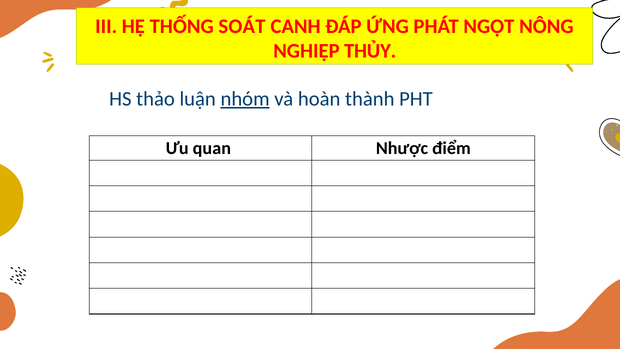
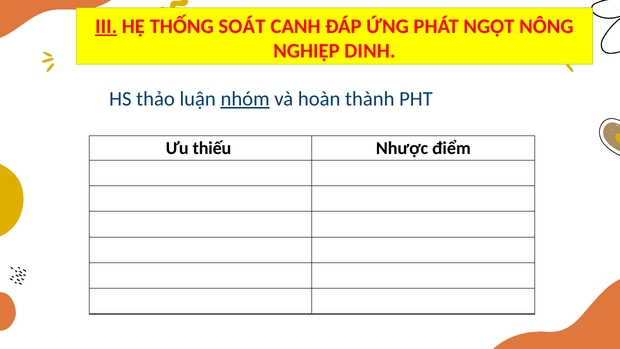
III underline: none -> present
THỦY: THỦY -> DINH
quan: quan -> thiếu
